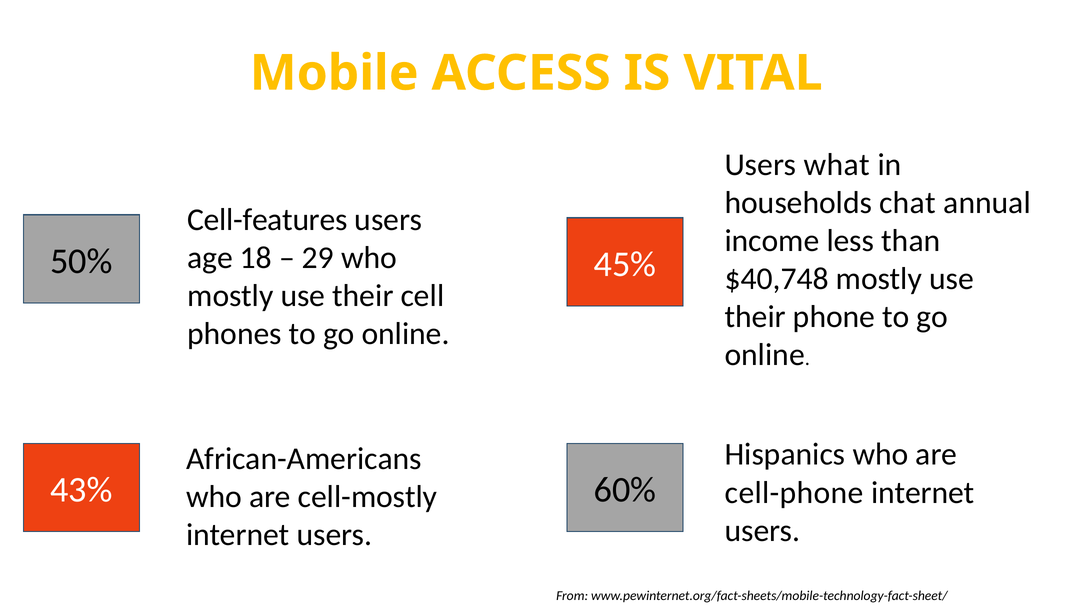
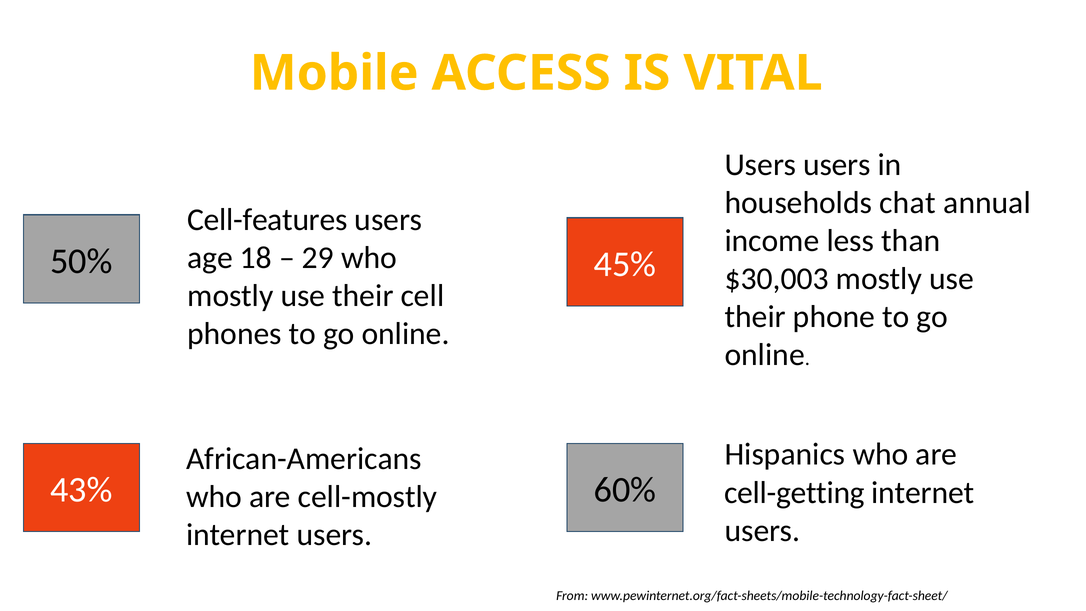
Users what: what -> users
$40,748: $40,748 -> $30,003
cell-phone: cell-phone -> cell-getting
